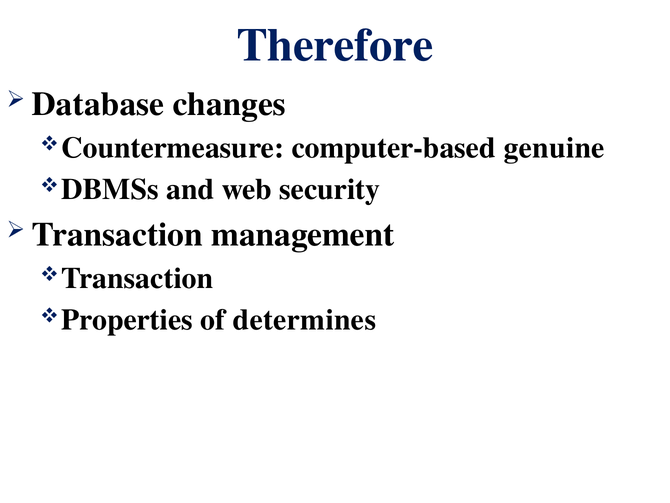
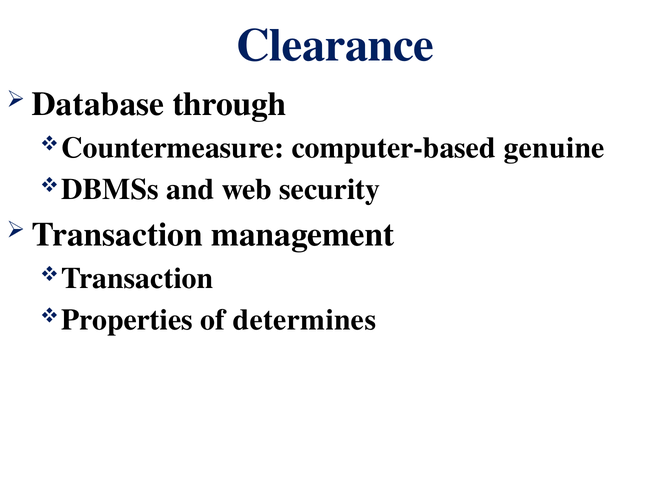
Therefore: Therefore -> Clearance
changes: changes -> through
